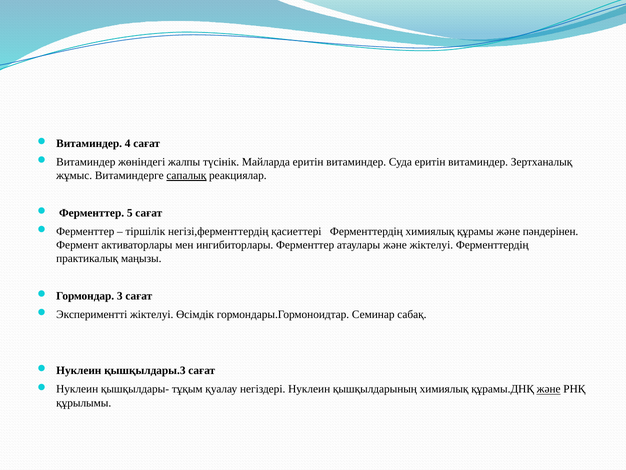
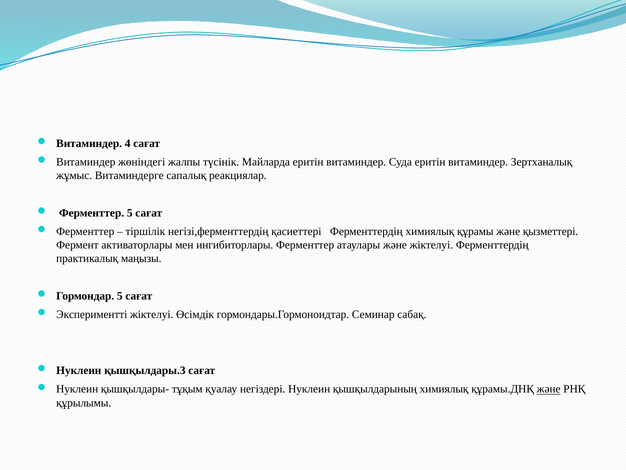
сапалық underline: present -> none
пәндерінен: пәндерінен -> қызметтері
Гормондар 3: 3 -> 5
